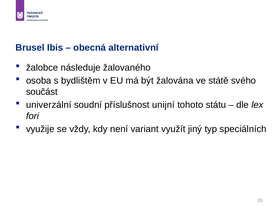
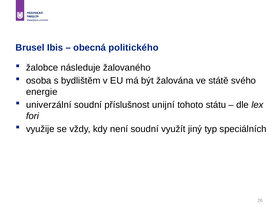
alternativní: alternativní -> politického
součást: součást -> energie
není variant: variant -> soudní
